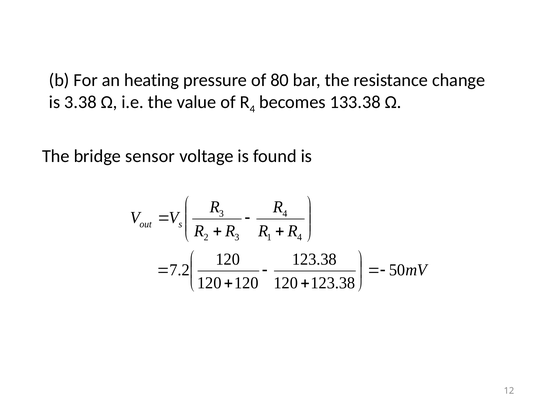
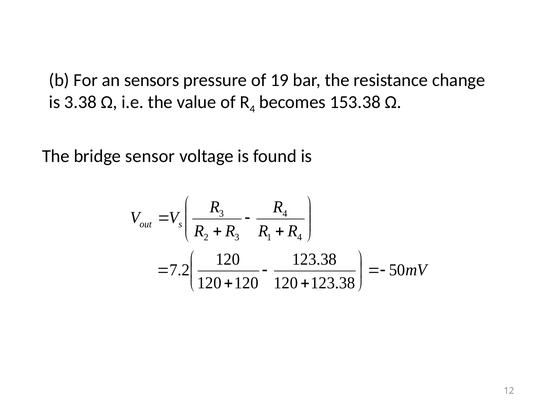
heating: heating -> sensors
80: 80 -> 19
133.38: 133.38 -> 153.38
